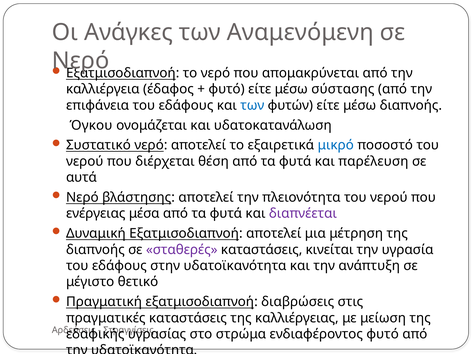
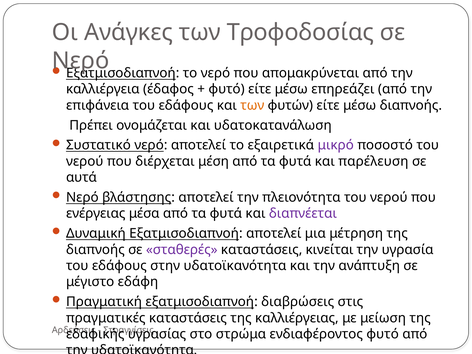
Αναμενόμενη: Αναμενόμενη -> Τροφοδοσίας
σύστασης: σύστασης -> επηρεάζει
των at (252, 105) colour: blue -> orange
Όγκου: Όγκου -> Πρέπει
μικρό colour: blue -> purple
θέση: θέση -> μέση
θετικό: θετικό -> εδάφη
